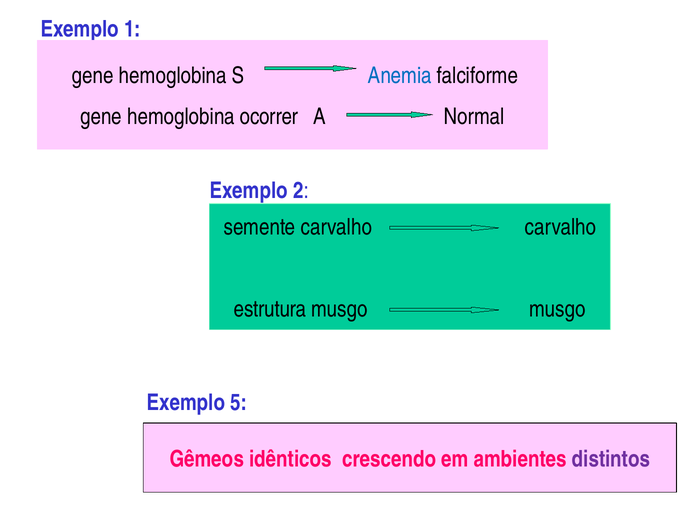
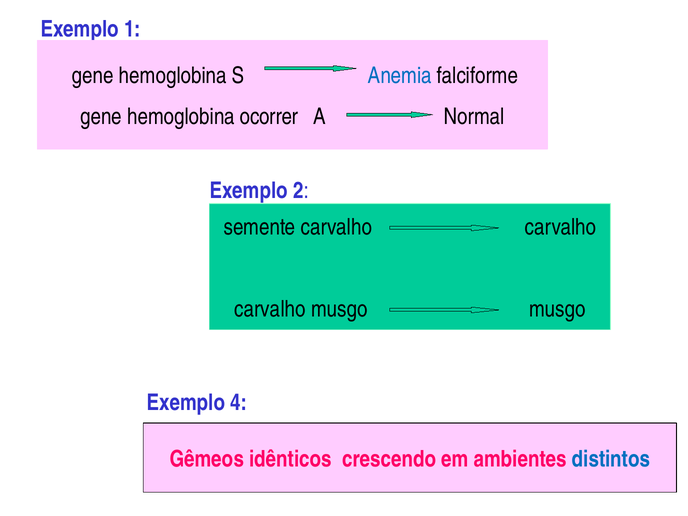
estrutura at (270, 309): estrutura -> carvalho
5: 5 -> 4
distintos colour: purple -> blue
